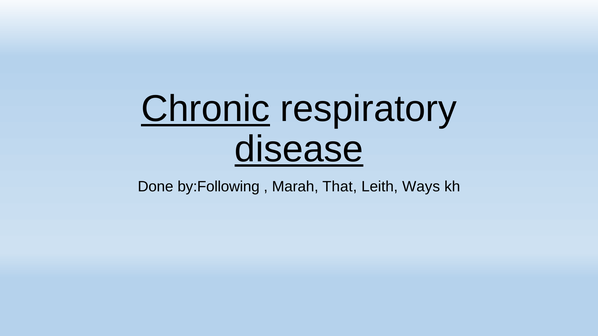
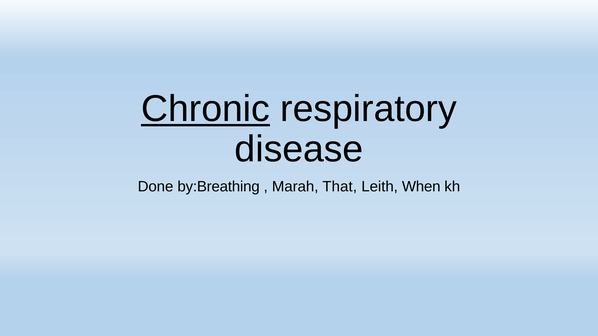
disease underline: present -> none
by:Following: by:Following -> by:Breathing
Ways: Ways -> When
